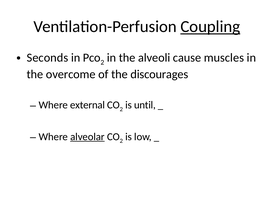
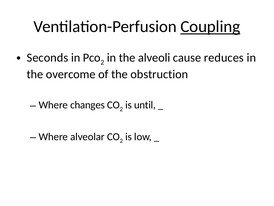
muscles: muscles -> reduces
discourages: discourages -> obstruction
external: external -> changes
alveolar underline: present -> none
